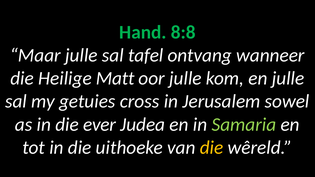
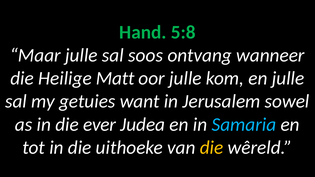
8:8: 8:8 -> 5:8
tafel: tafel -> soos
cross: cross -> want
Samaria colour: light green -> light blue
